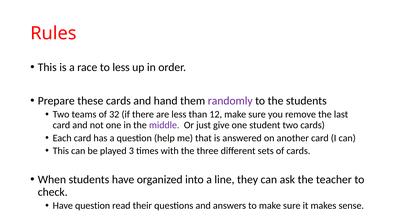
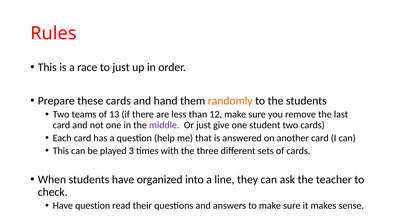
to less: less -> just
randomly colour: purple -> orange
32: 32 -> 13
